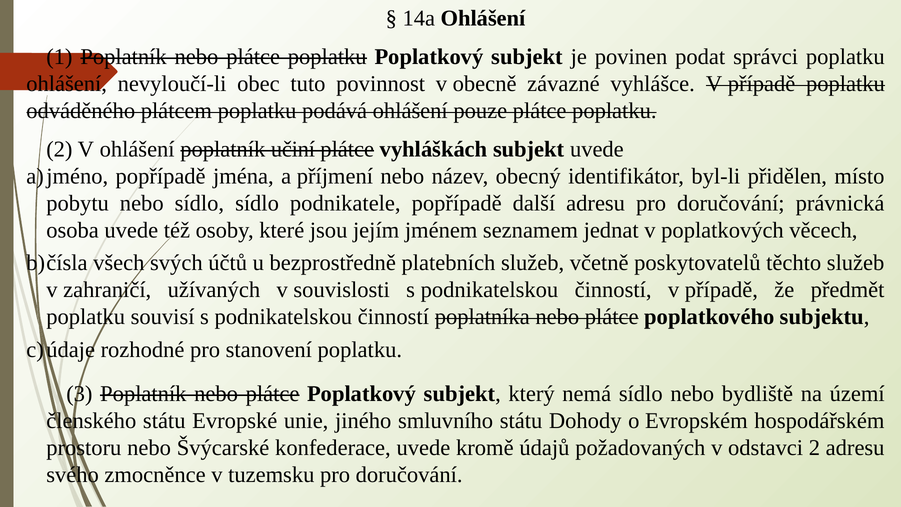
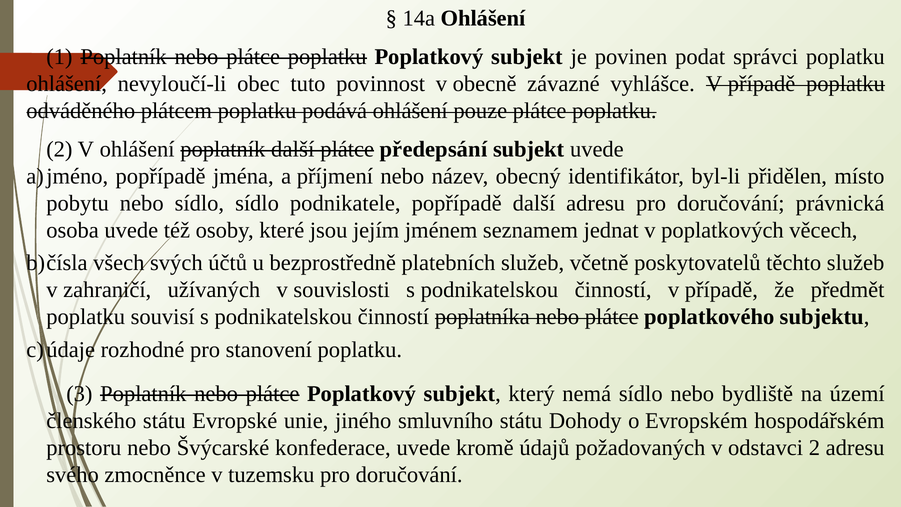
poplatník učiní: učiní -> další
vyhláškách: vyhláškách -> předepsání
